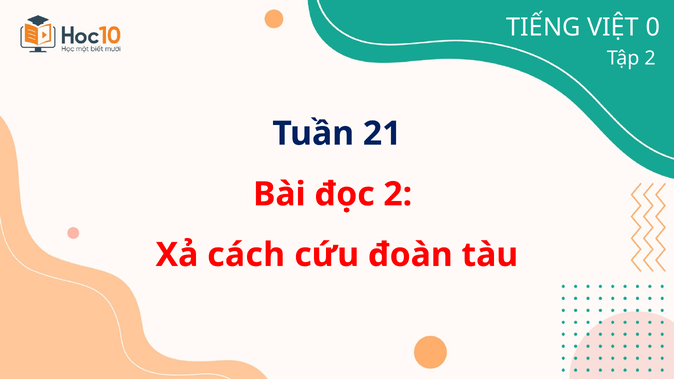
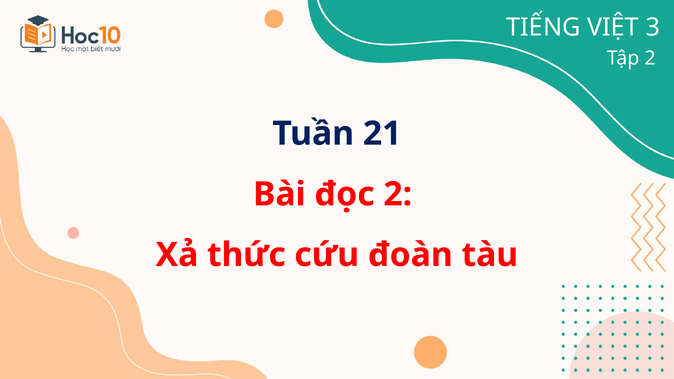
0: 0 -> 3
cách: cách -> thức
